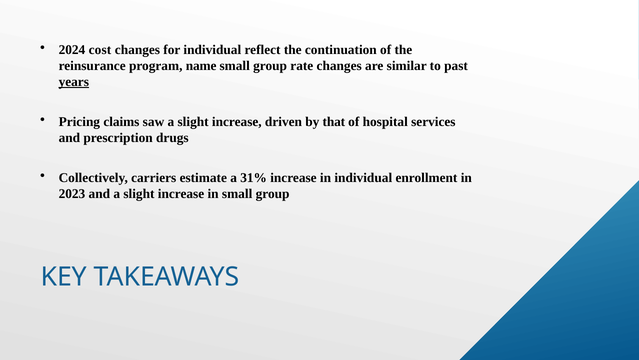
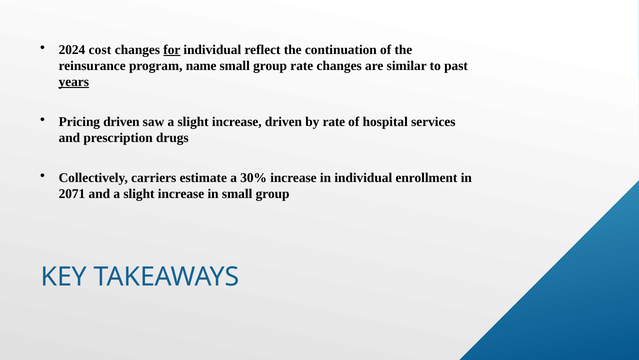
for underline: none -> present
Pricing claims: claims -> driven
by that: that -> rate
31%: 31% -> 30%
2023: 2023 -> 2071
